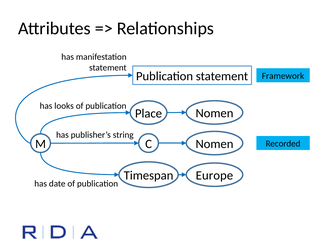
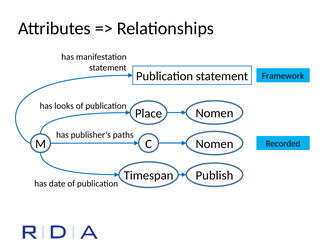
string: string -> paths
Europe: Europe -> Publish
